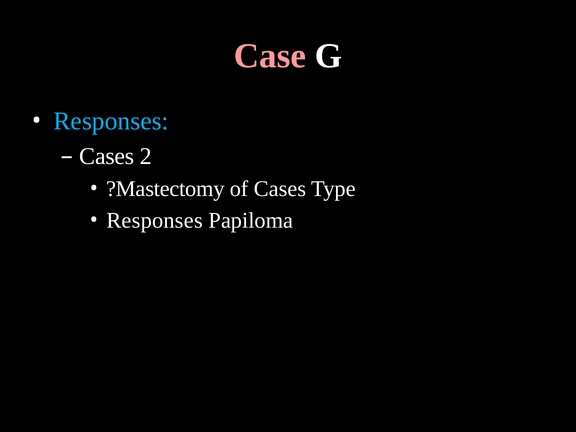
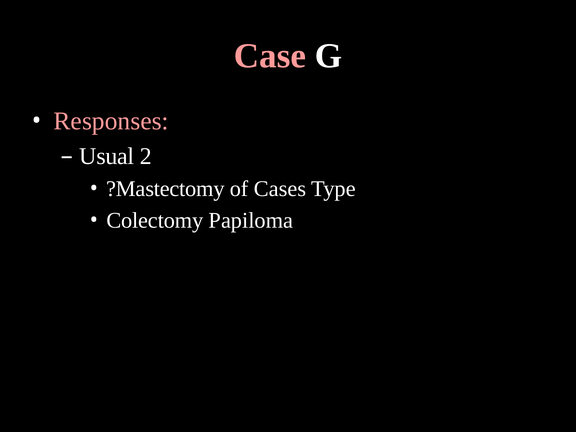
Responses at (111, 121) colour: light blue -> pink
Cases at (107, 156): Cases -> Usual
Responses at (155, 221): Responses -> Colectomy
